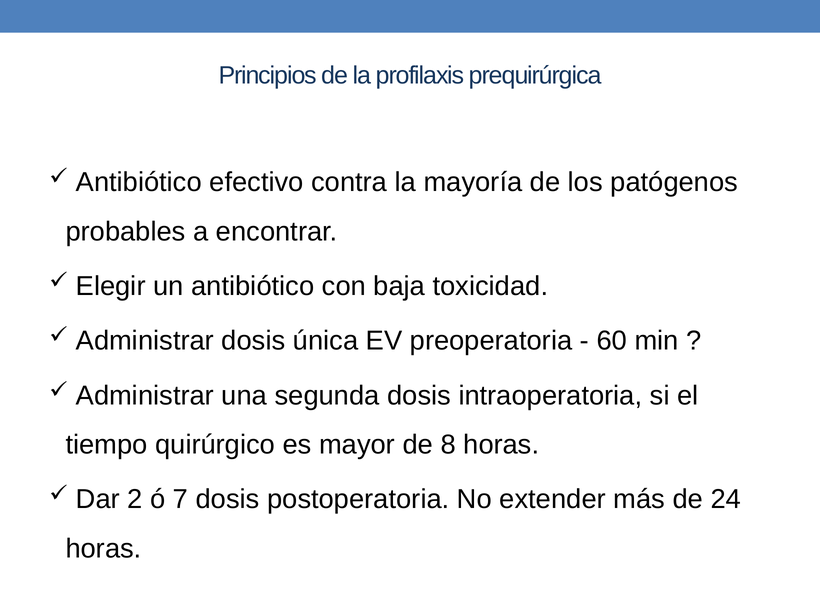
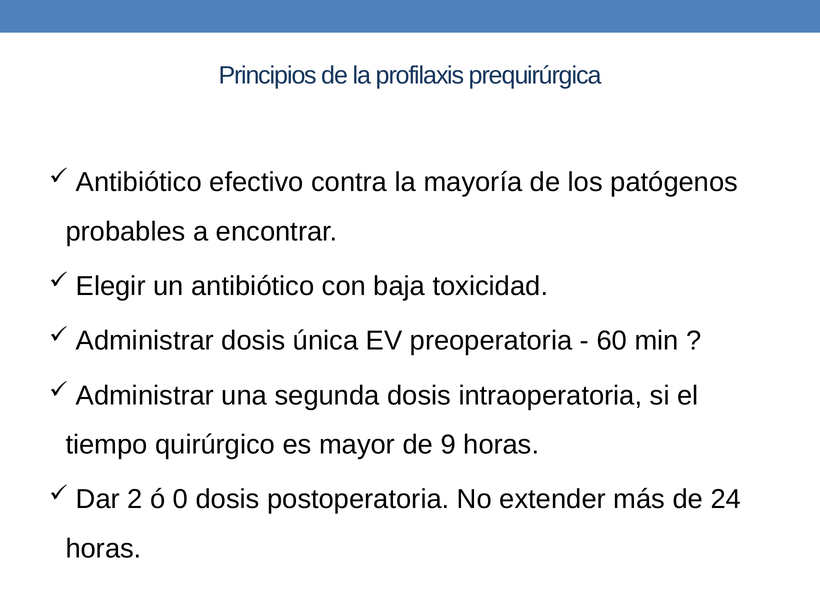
8: 8 -> 9
7: 7 -> 0
